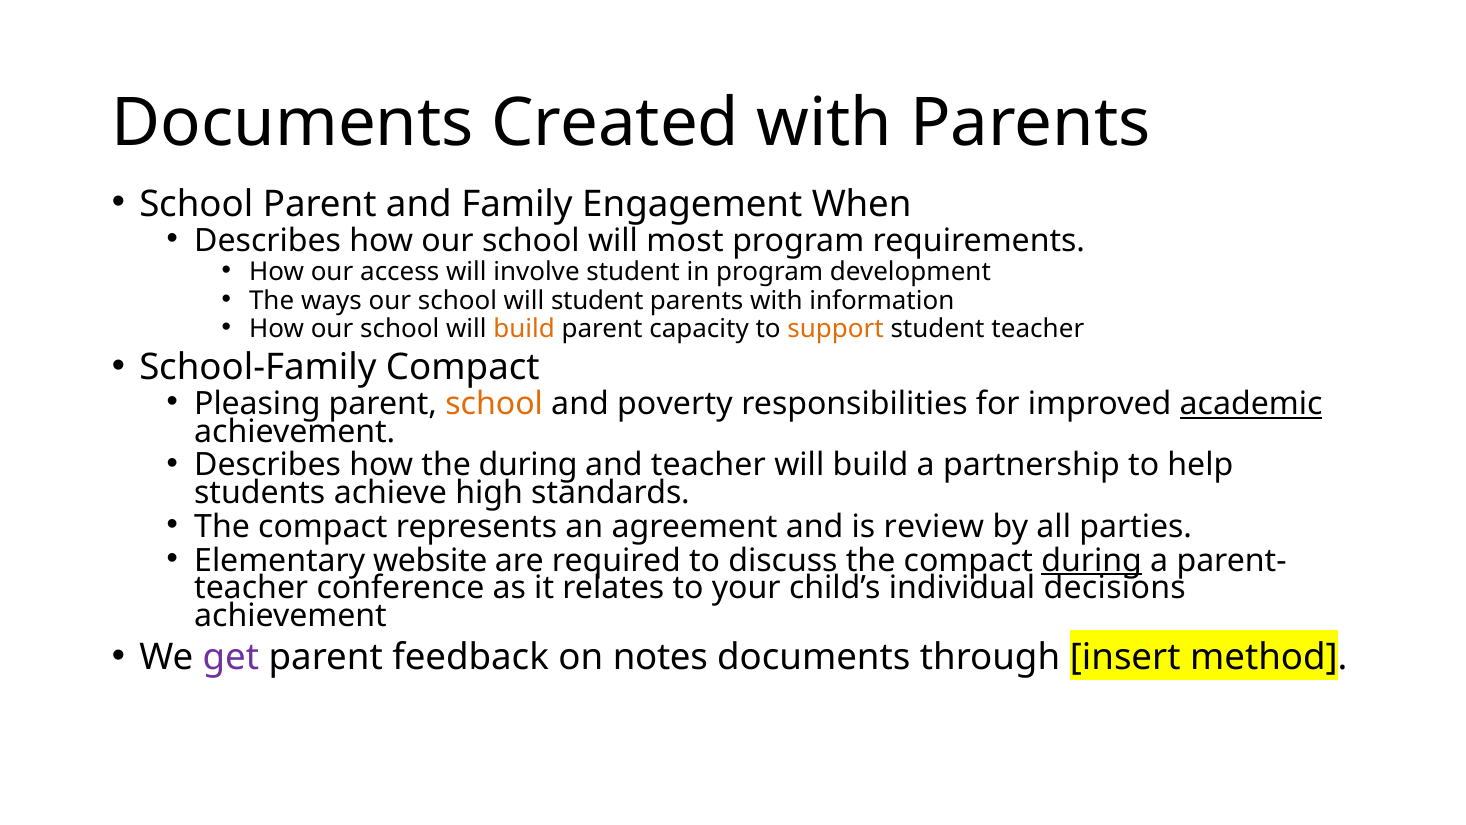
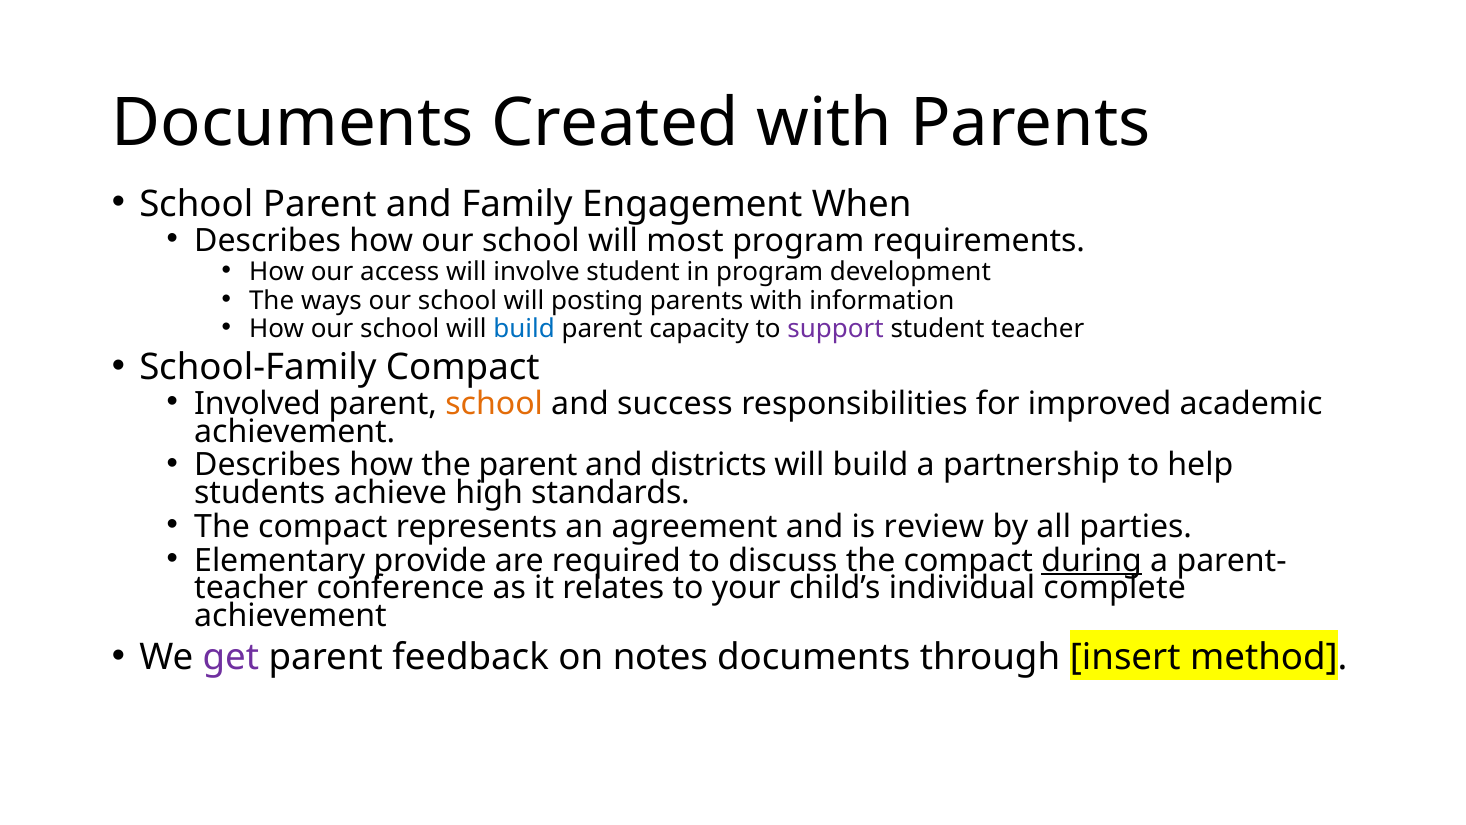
will student: student -> posting
build at (524, 329) colour: orange -> blue
support colour: orange -> purple
Pleasing: Pleasing -> Involved
poverty: poverty -> success
academic underline: present -> none
the during: during -> parent
and teacher: teacher -> districts
website: website -> provide
decisions: decisions -> complete
